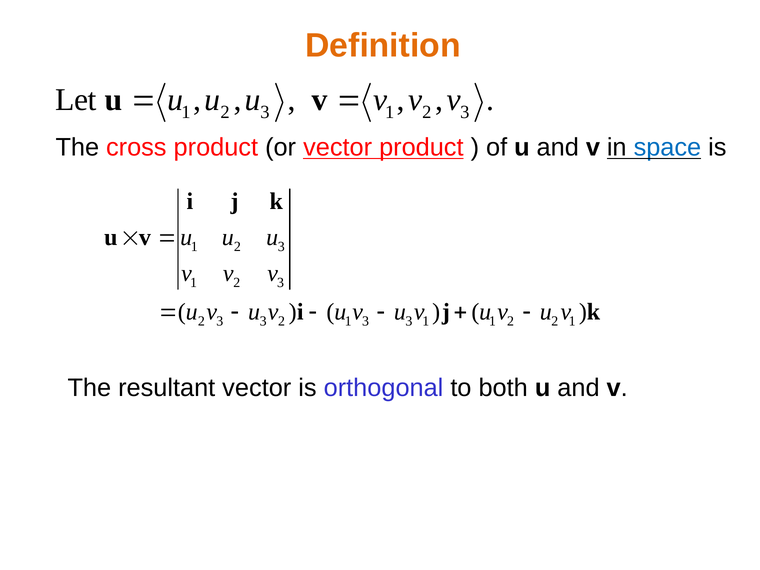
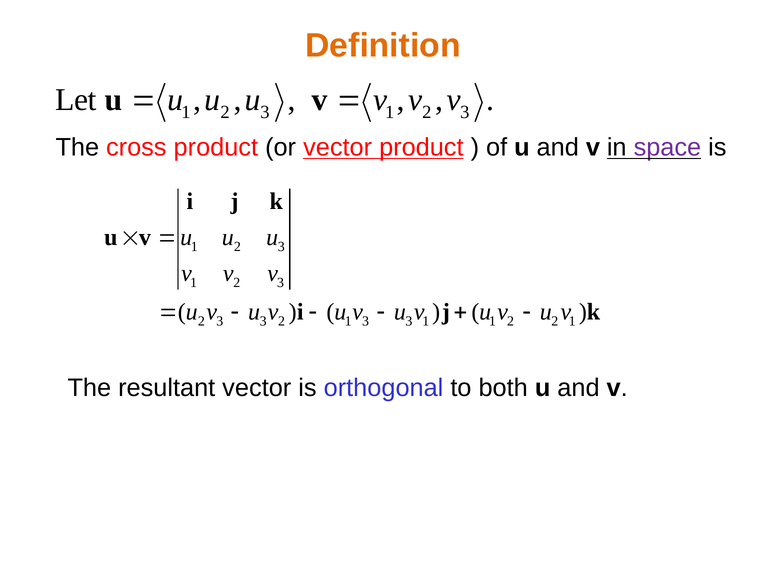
space colour: blue -> purple
